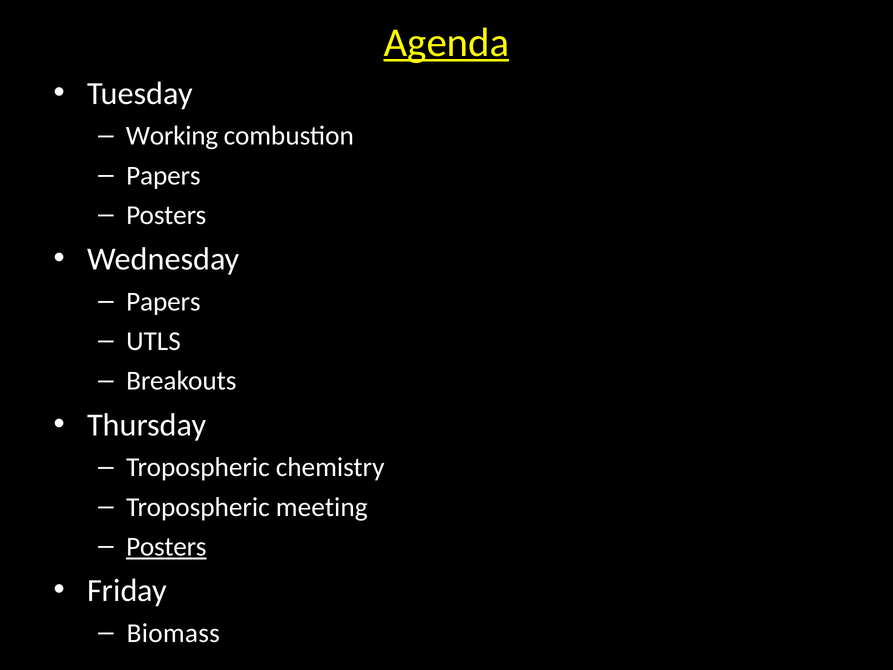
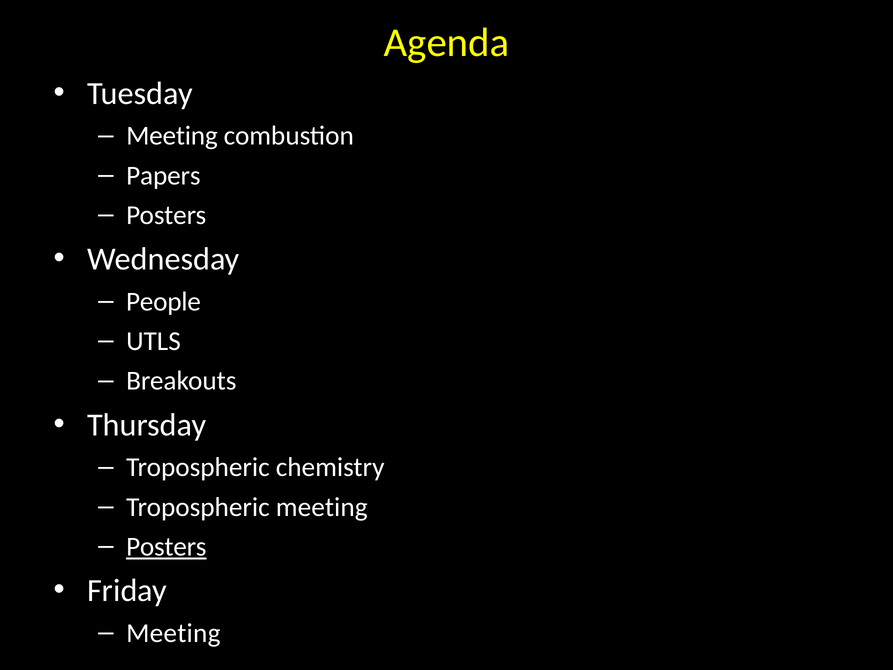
Agenda underline: present -> none
Working at (172, 136): Working -> Meeting
Papers at (163, 301): Papers -> People
Biomass at (173, 633): Biomass -> Meeting
